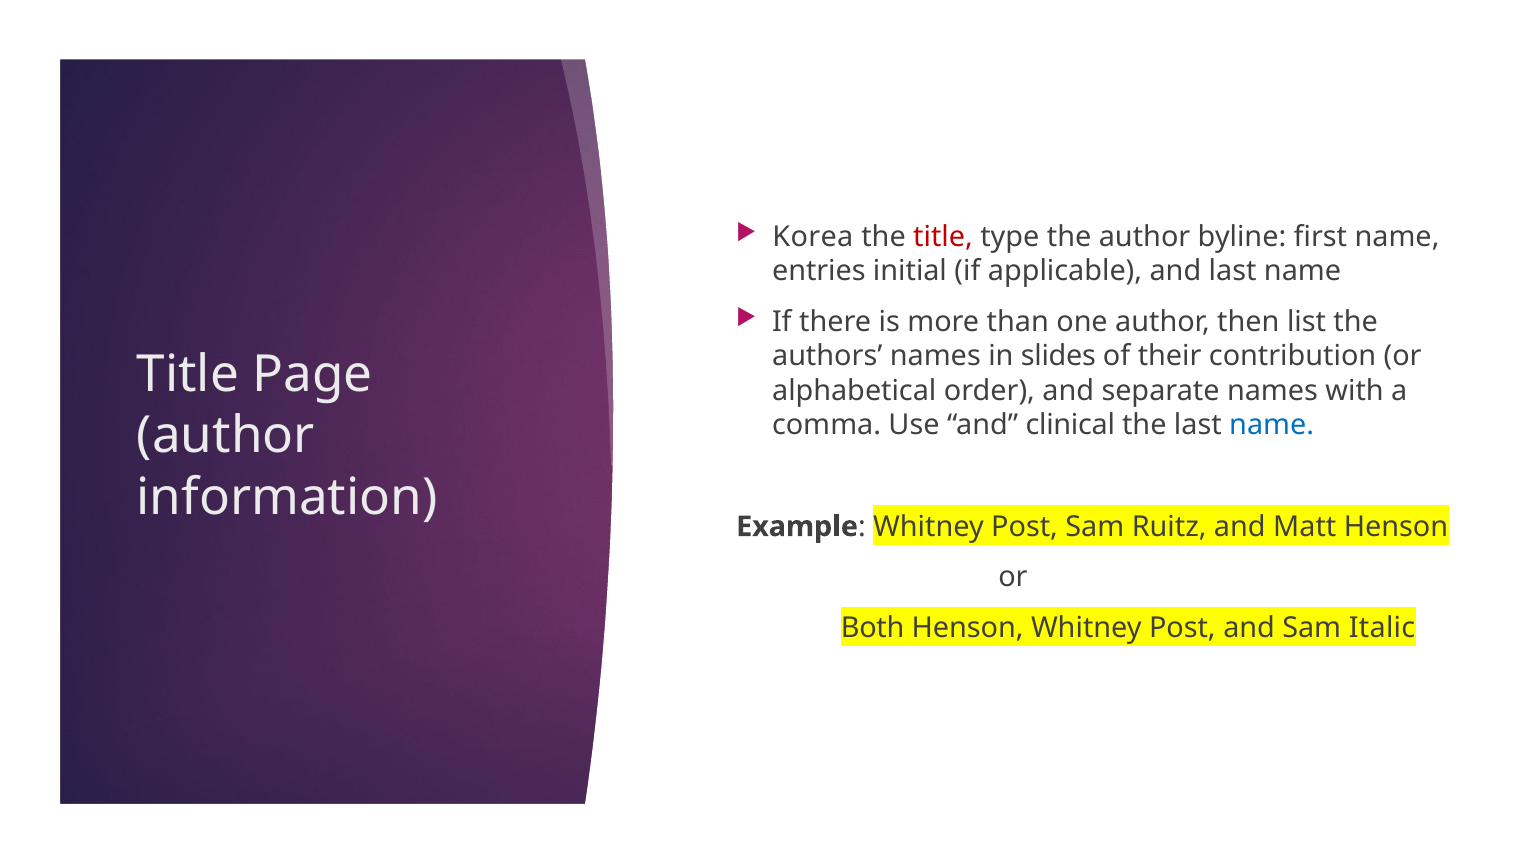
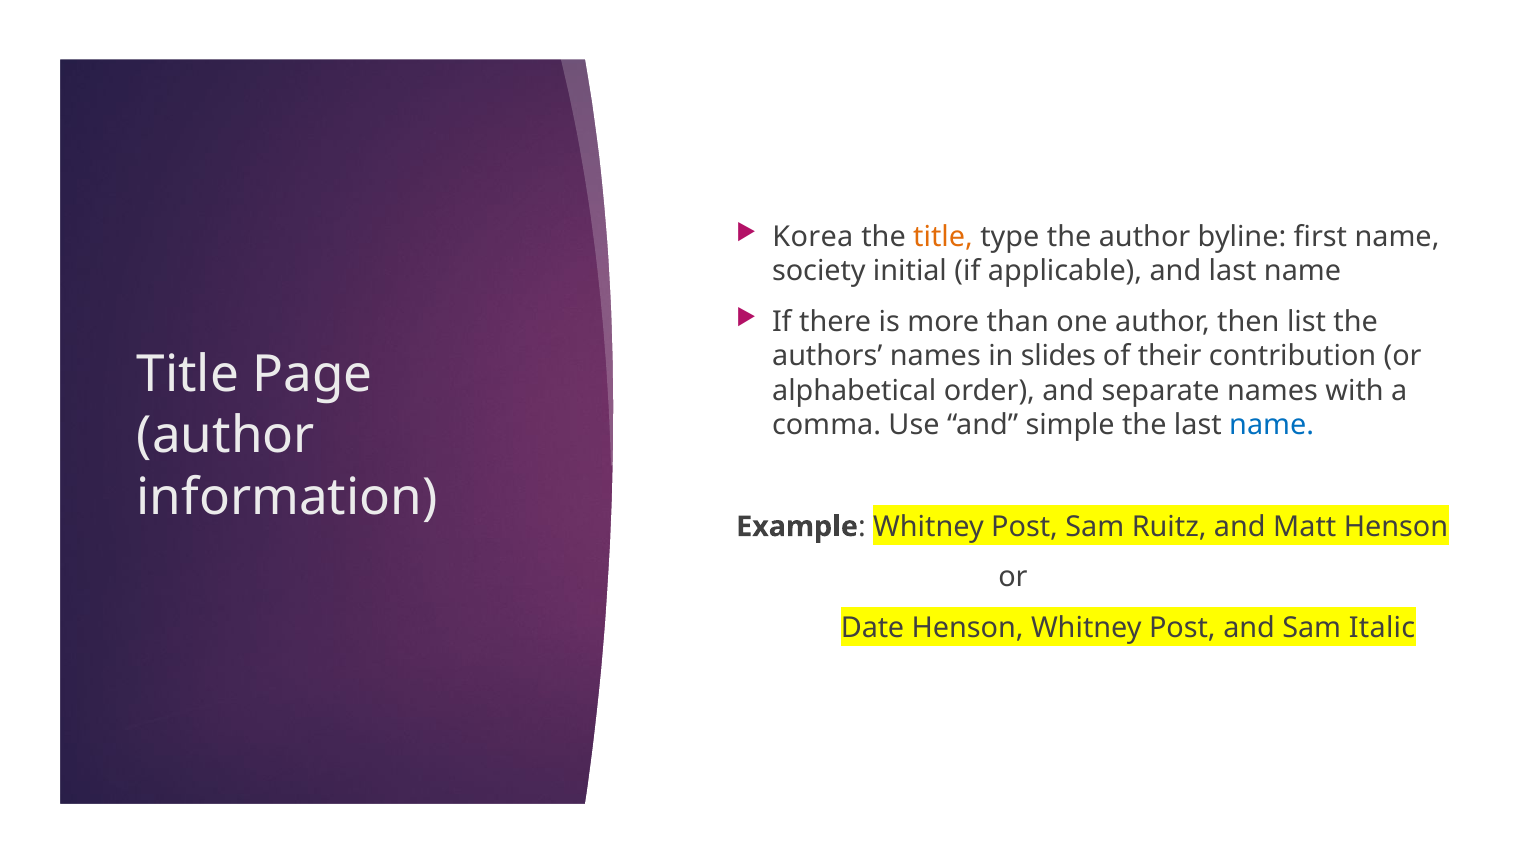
title at (943, 237) colour: red -> orange
entries: entries -> society
clinical: clinical -> simple
Both: Both -> Date
